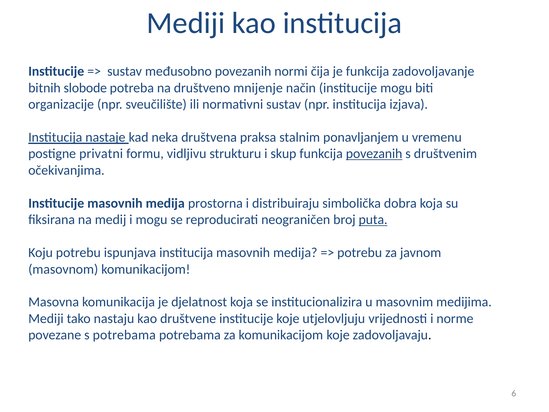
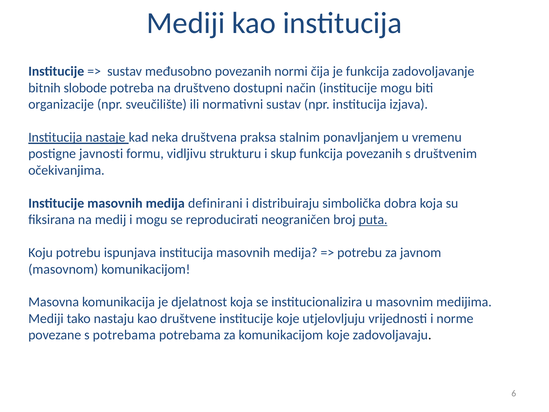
mnijenje: mnijenje -> dostupni
privatni: privatni -> javnosti
povezanih at (374, 154) underline: present -> none
prostorna: prostorna -> definirani
